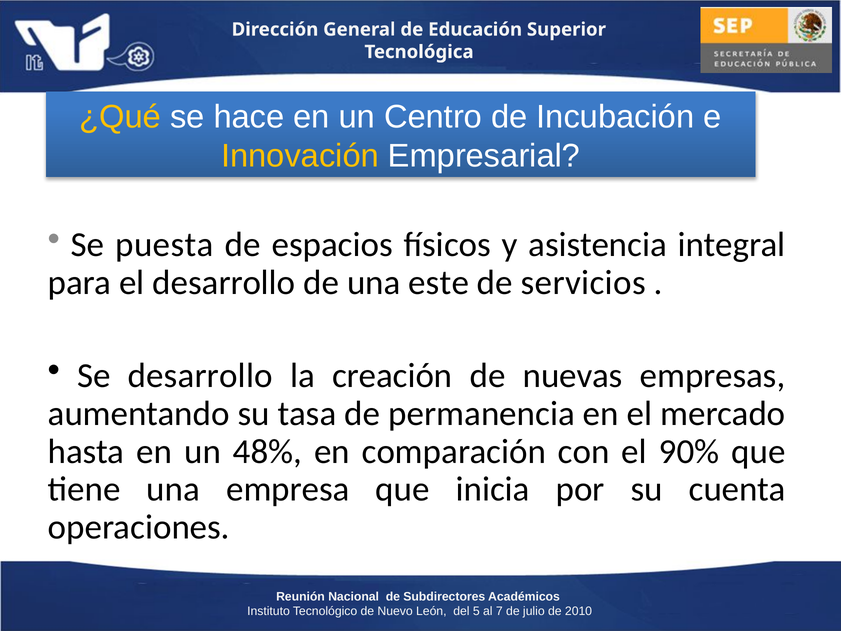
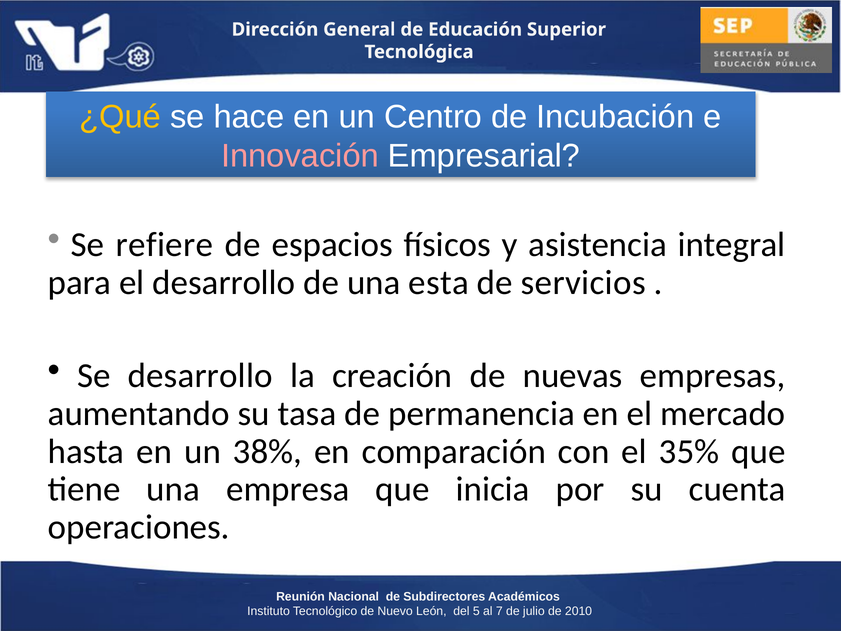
Innovación colour: yellow -> pink
puesta: puesta -> refiere
este: este -> esta
48%: 48% -> 38%
90%: 90% -> 35%
